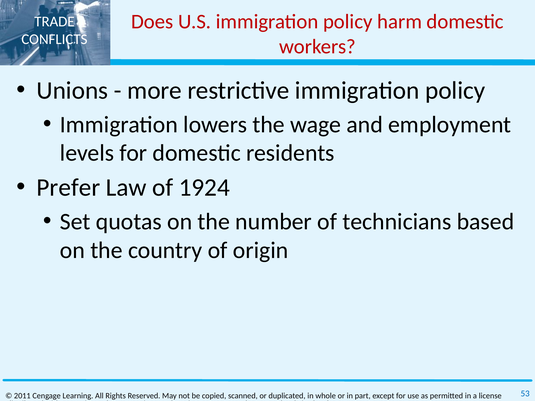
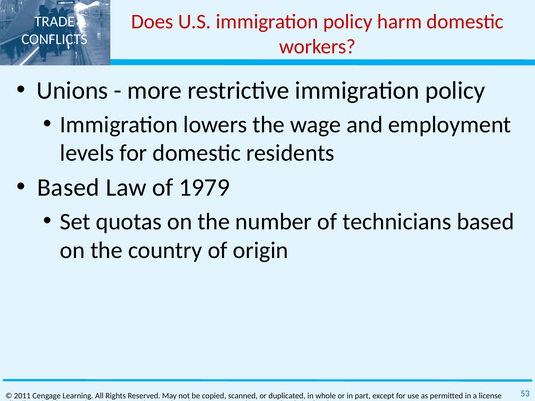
Prefer at (68, 188): Prefer -> Based
1924: 1924 -> 1979
